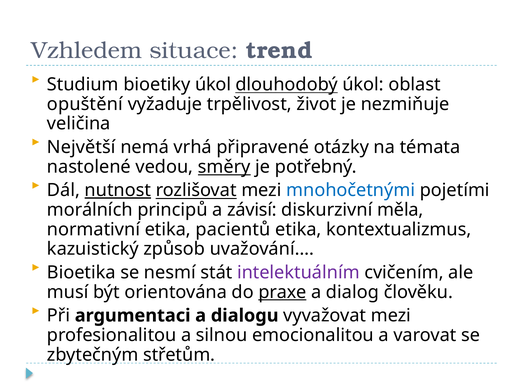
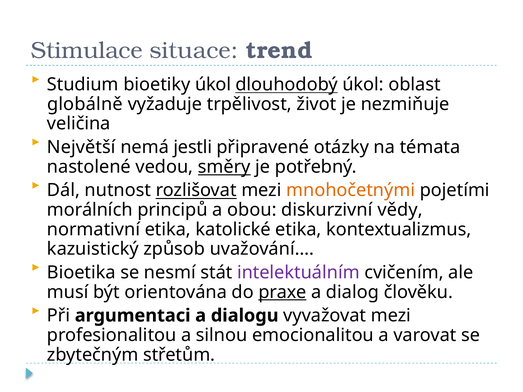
Vzhledem: Vzhledem -> Stimulace
opuštění: opuštění -> globálně
vrhá: vrhá -> jestli
nutnost underline: present -> none
mnohočetnými colour: blue -> orange
závisí: závisí -> obou
měla: měla -> vědy
pacientů: pacientů -> katolické
